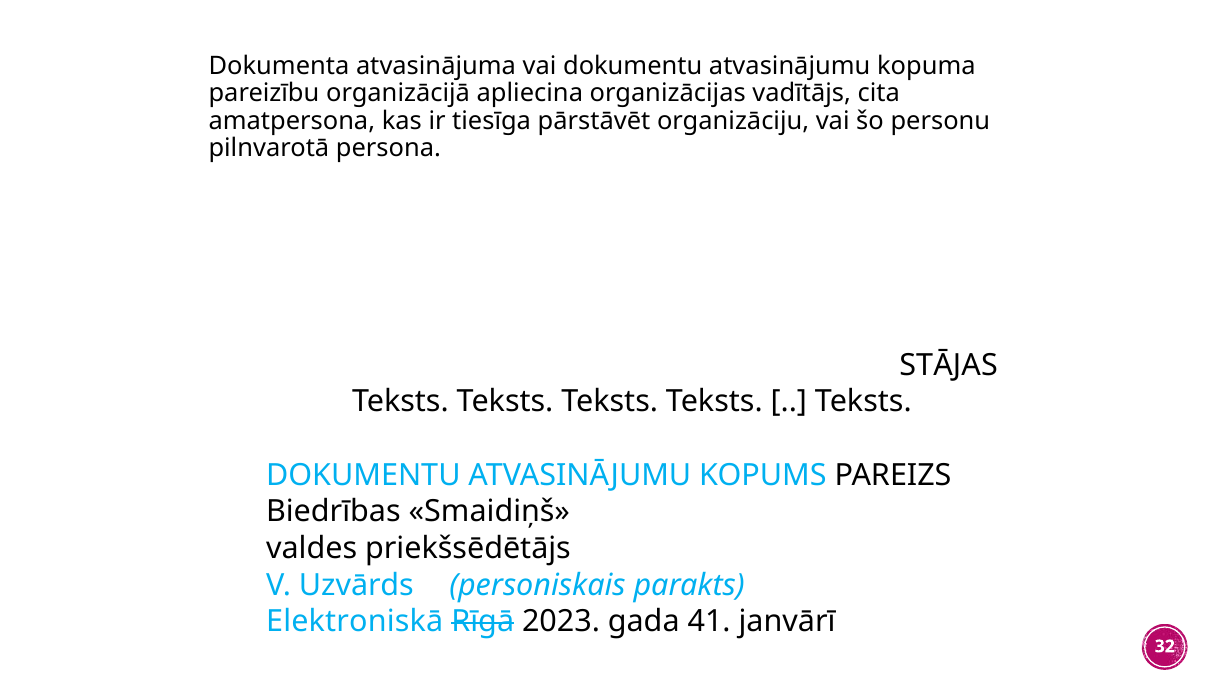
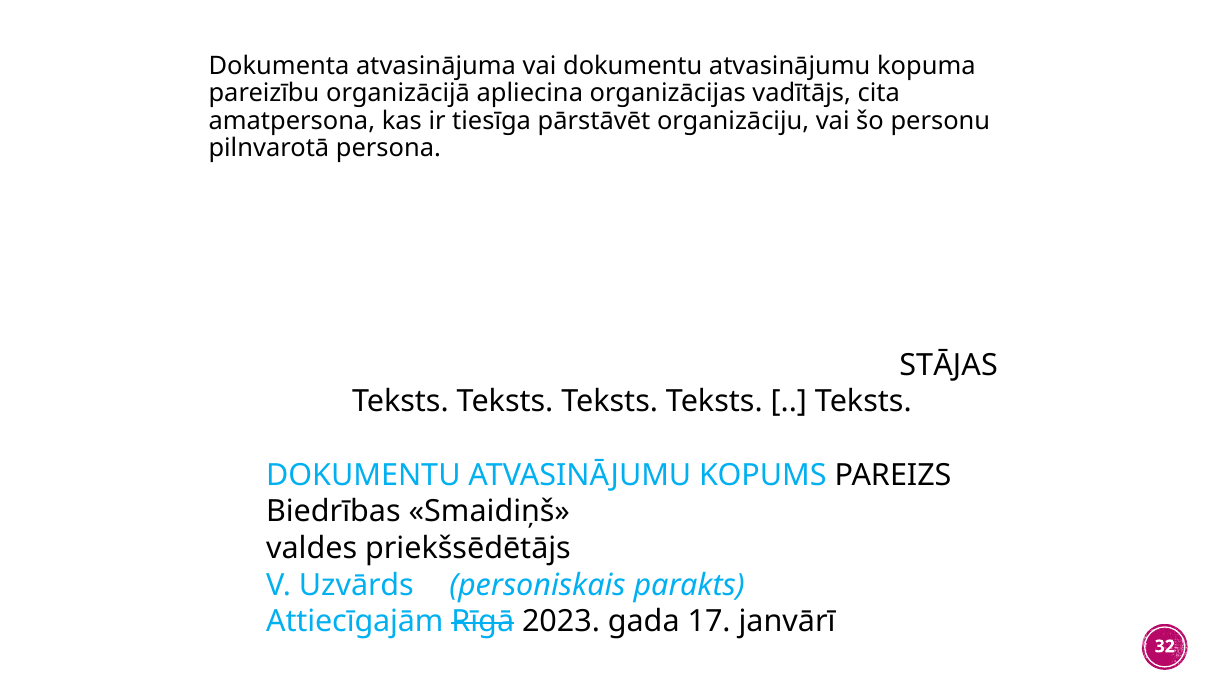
Elektroniskā: Elektroniskā -> Attiecīgajām
41: 41 -> 17
